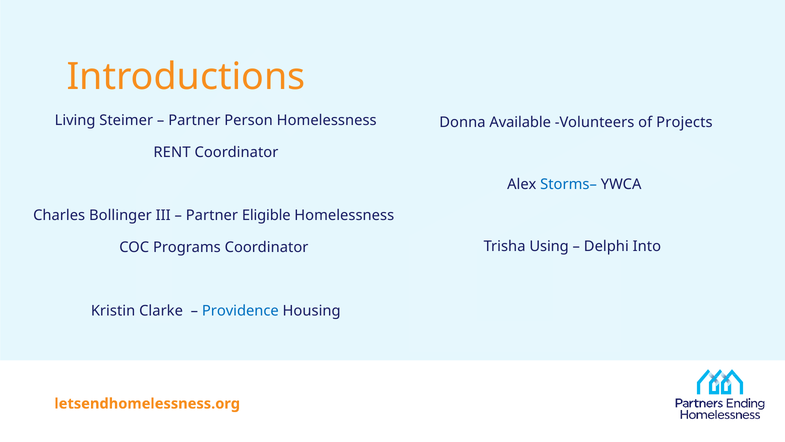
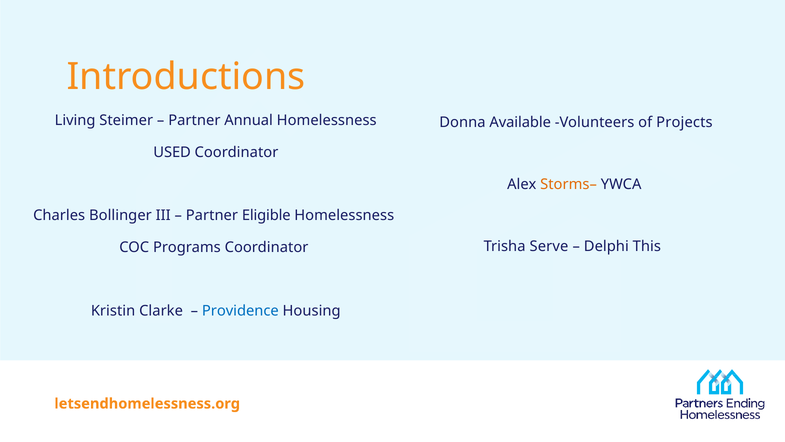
Person: Person -> Annual
RENT: RENT -> USED
Storms– colour: blue -> orange
Using: Using -> Serve
Into: Into -> This
